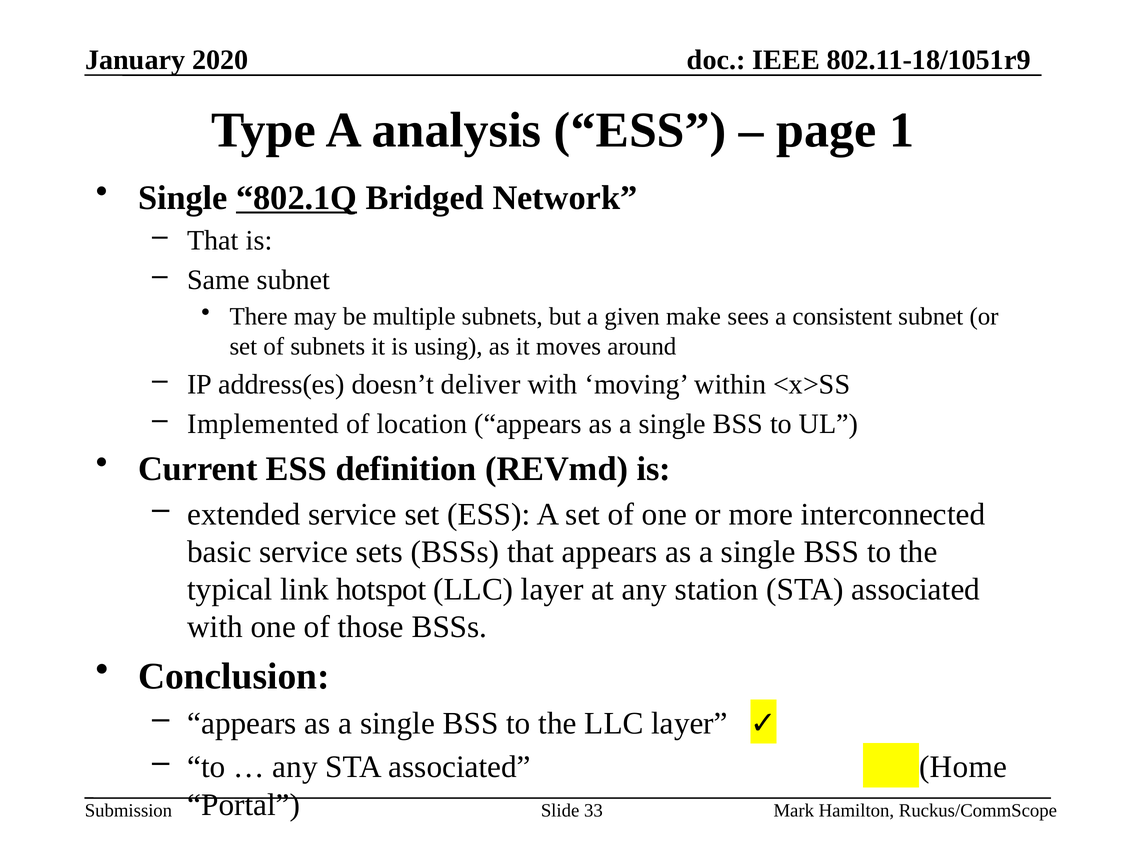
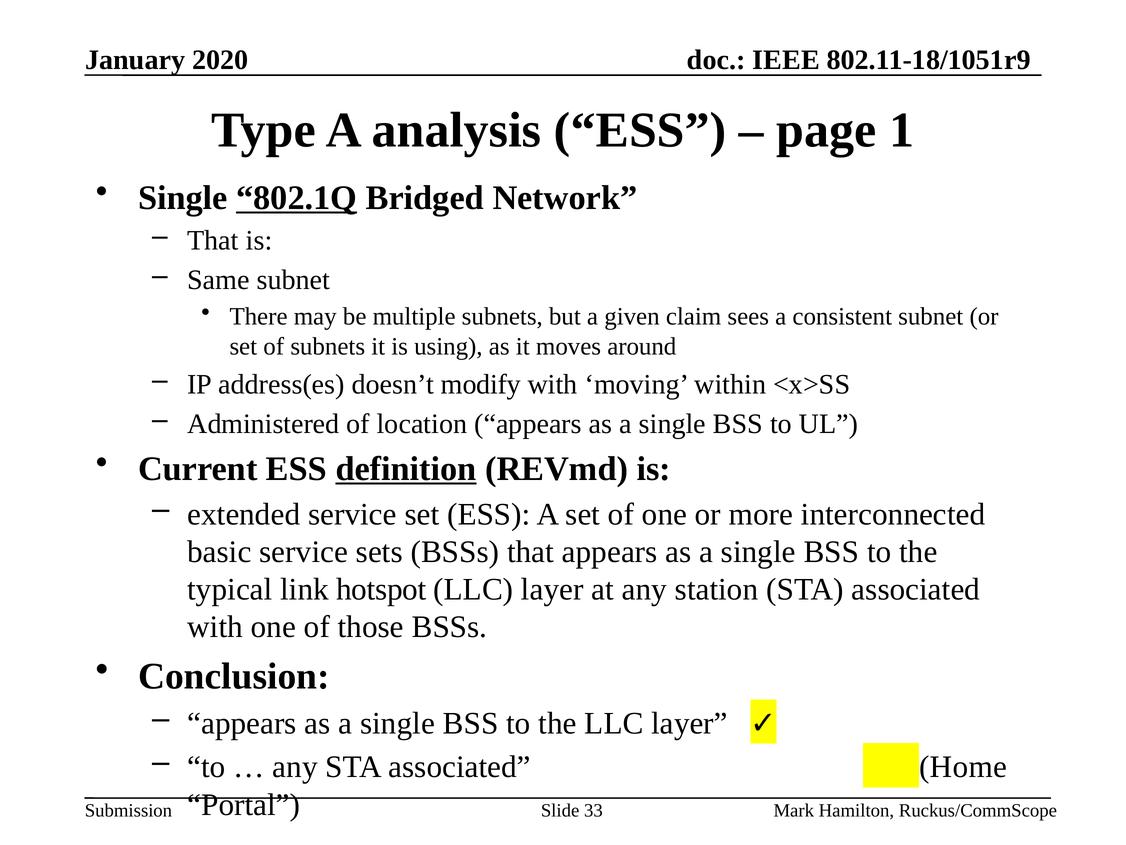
make: make -> claim
deliver: deliver -> modify
Implemented: Implemented -> Administered
definition underline: none -> present
